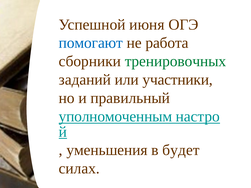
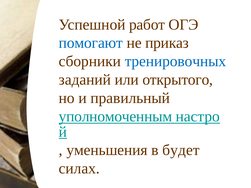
июня: июня -> работ
работа: работа -> приказ
тренировочных colour: green -> blue
участники: участники -> открытого
